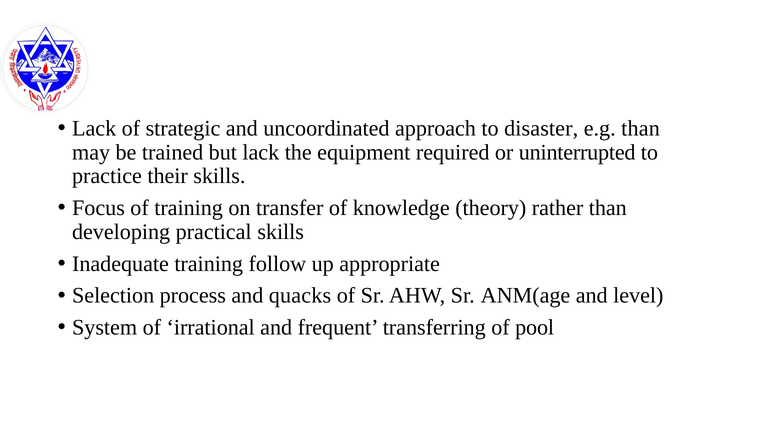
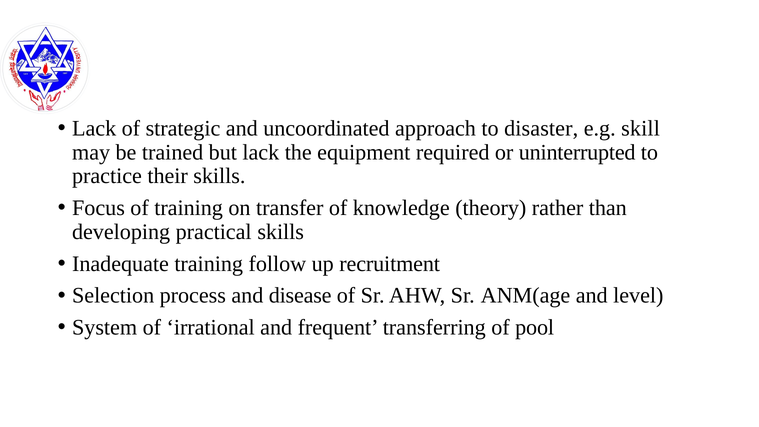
e.g than: than -> skill
appropriate: appropriate -> recruitment
quacks: quacks -> disease
